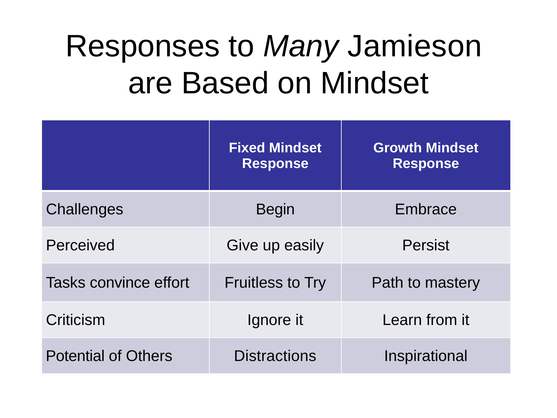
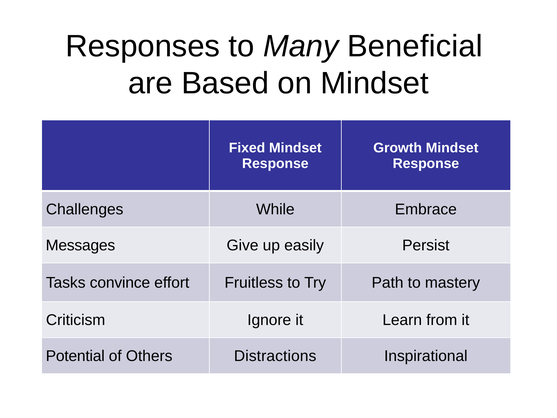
Jamieson: Jamieson -> Beneficial
Begin: Begin -> While
Perceived: Perceived -> Messages
